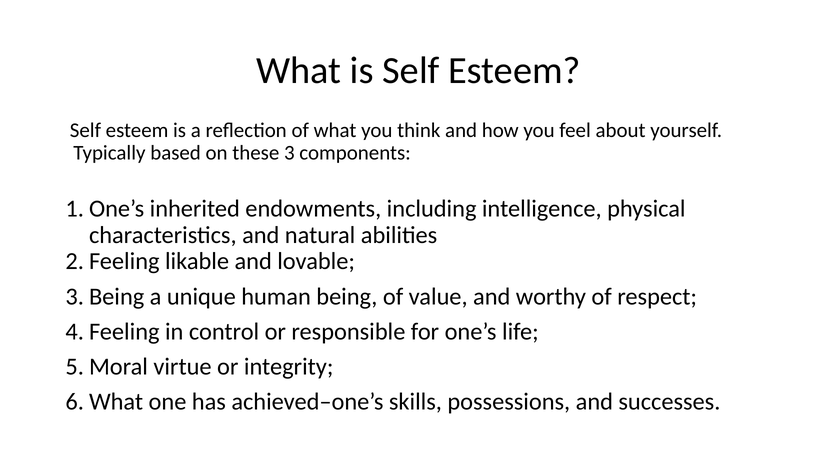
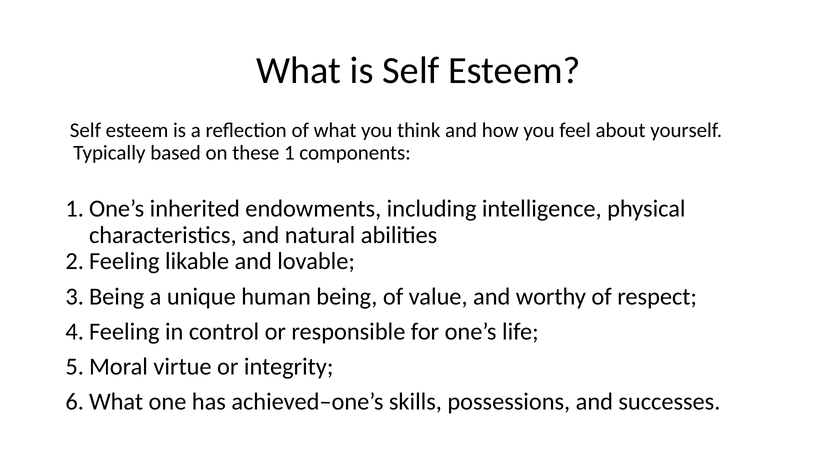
3: 3 -> 1
